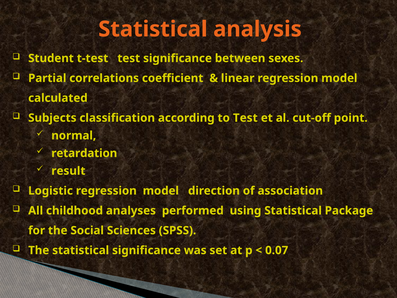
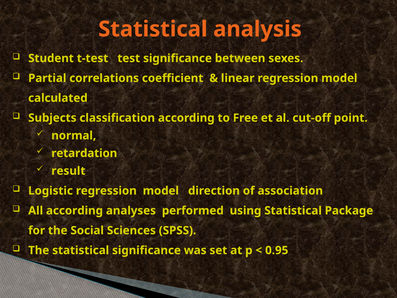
to Test: Test -> Free
All childhood: childhood -> according
0.07: 0.07 -> 0.95
